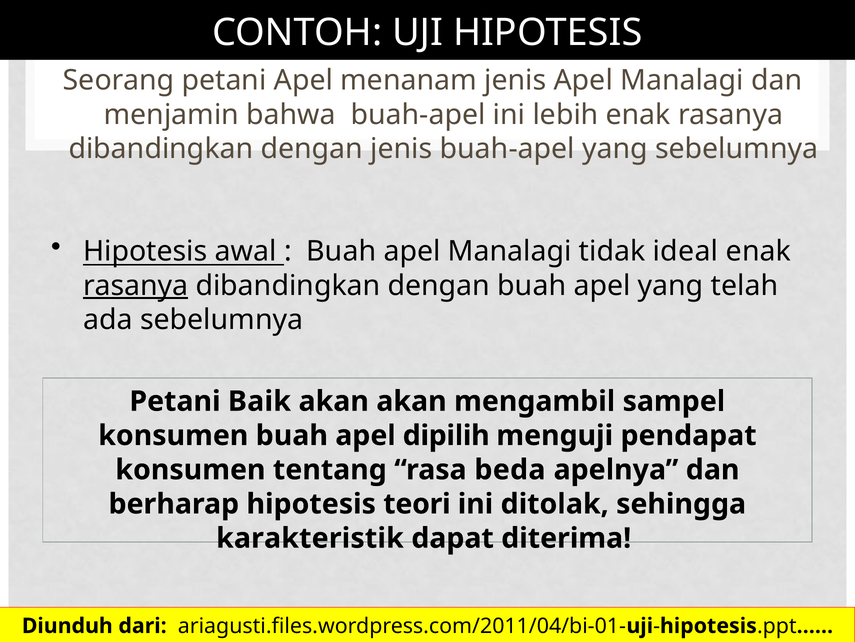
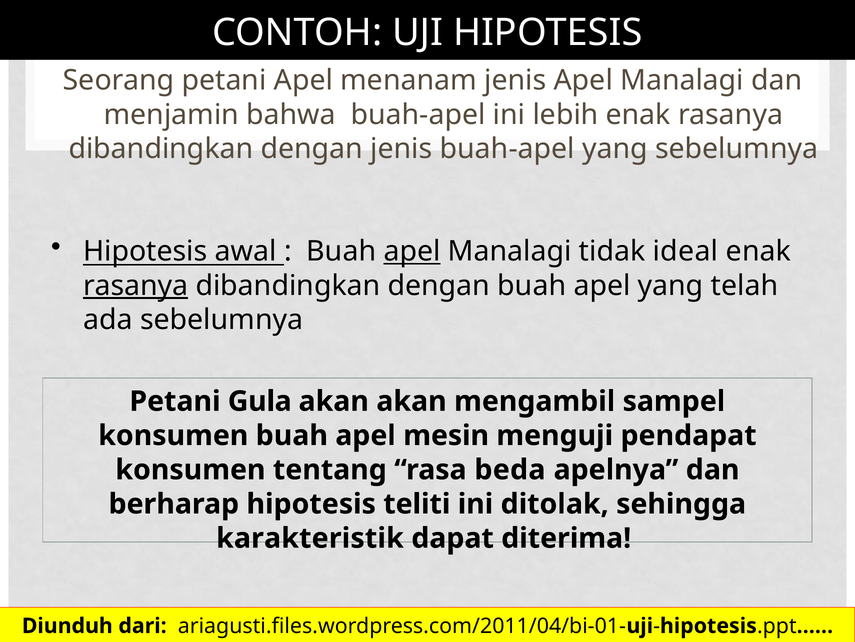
apel at (412, 251) underline: none -> present
Baik: Baik -> Gula
dipilih: dipilih -> mesin
teori: teori -> teliti
